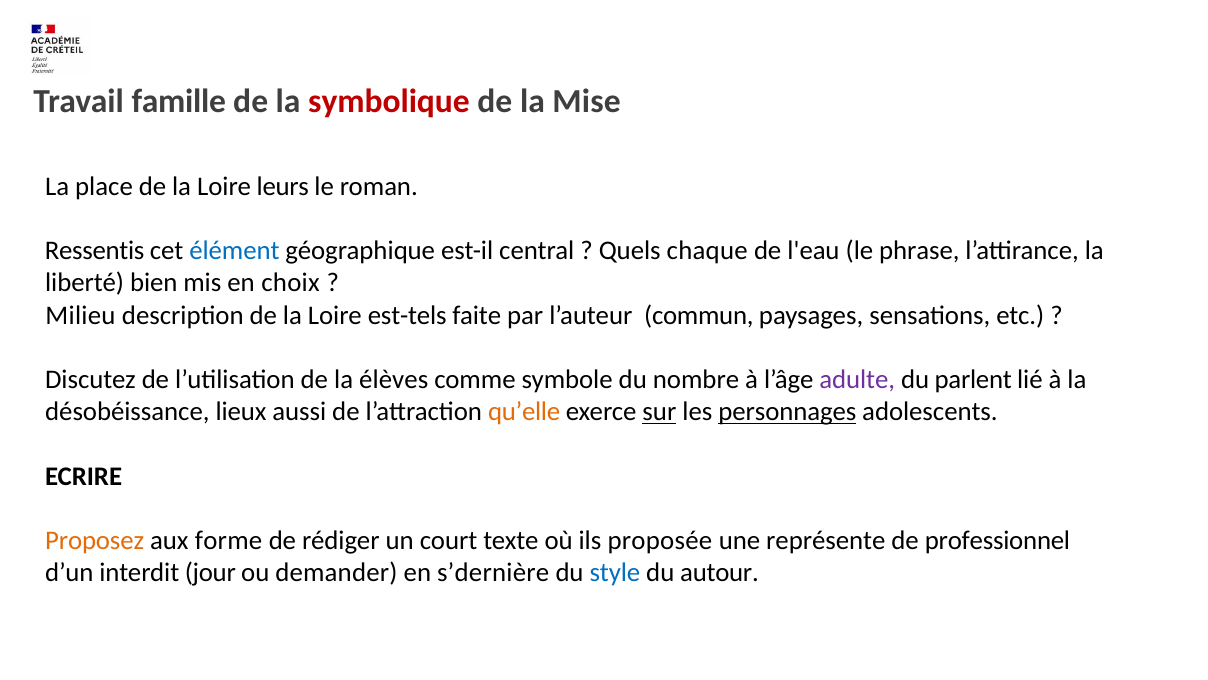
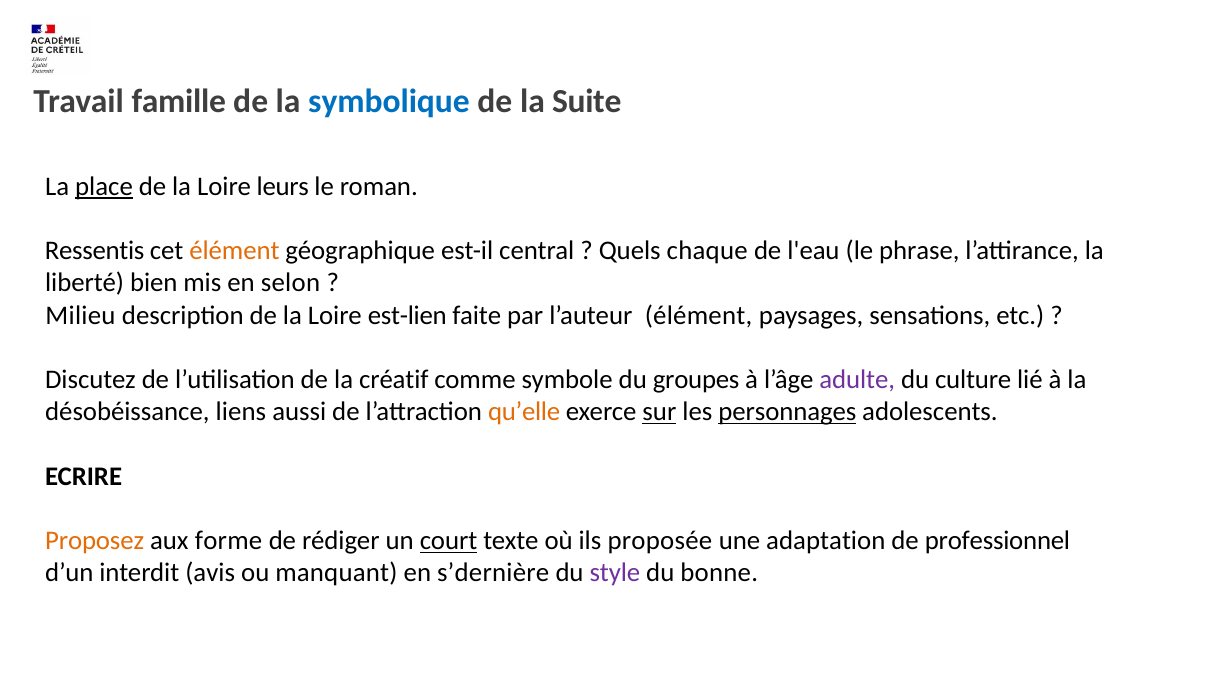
symbolique colour: red -> blue
Mise: Mise -> Suite
place underline: none -> present
élément at (234, 251) colour: blue -> orange
choix: choix -> selon
est-tels: est-tels -> est-lien
l’auteur commun: commun -> élément
élèves: élèves -> créatif
nombre: nombre -> groupes
parlent: parlent -> culture
lieux: lieux -> liens
court underline: none -> present
représente: représente -> adaptation
jour: jour -> avis
demander: demander -> manquant
style colour: blue -> purple
autour: autour -> bonne
